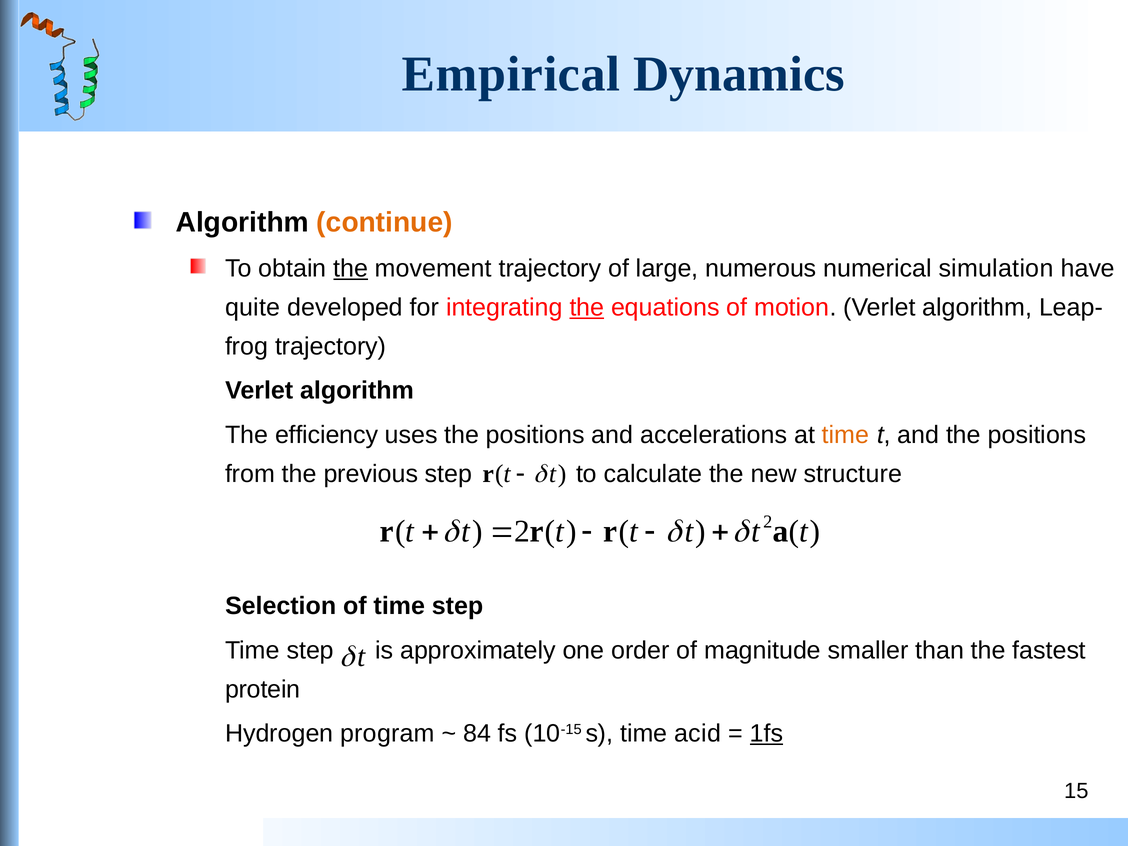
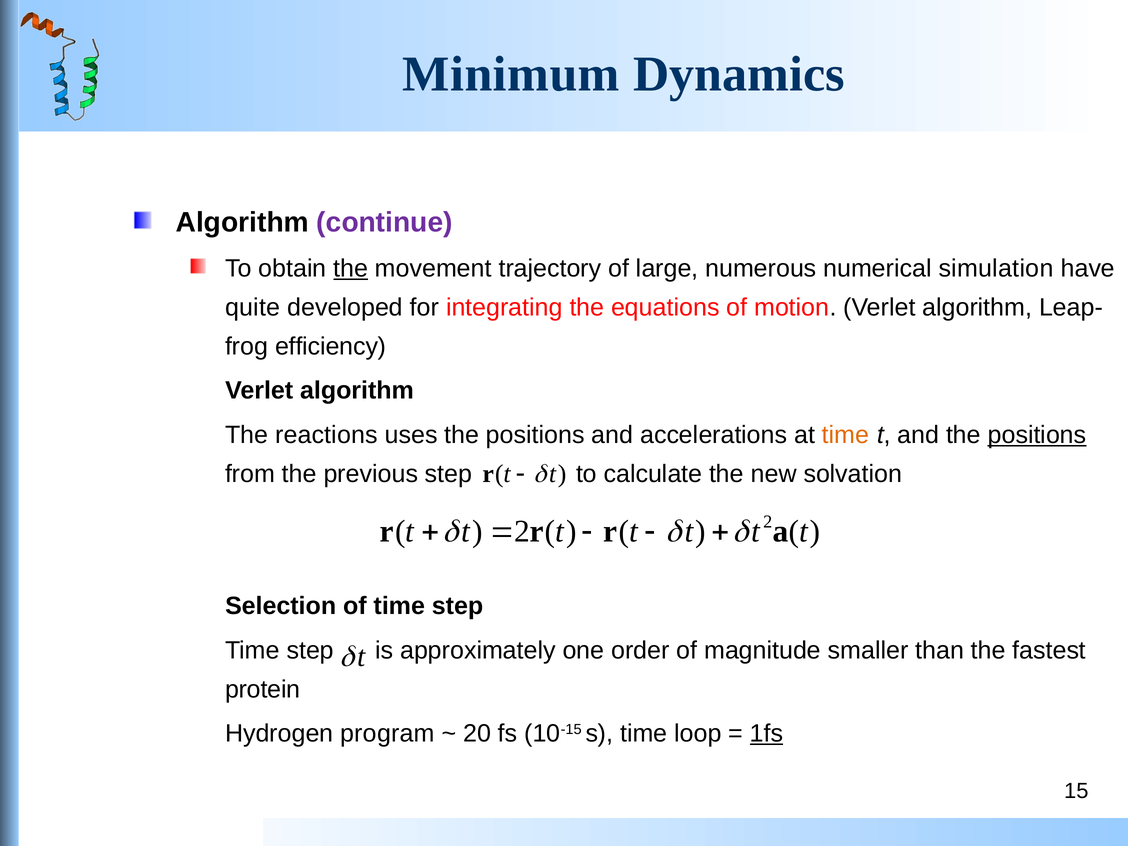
Empirical: Empirical -> Minimum
continue colour: orange -> purple
the at (587, 307) underline: present -> none
trajectory at (331, 347): trajectory -> efficiency
efficiency: efficiency -> reactions
positions at (1037, 435) underline: none -> present
structure: structure -> solvation
84: 84 -> 20
acid: acid -> loop
